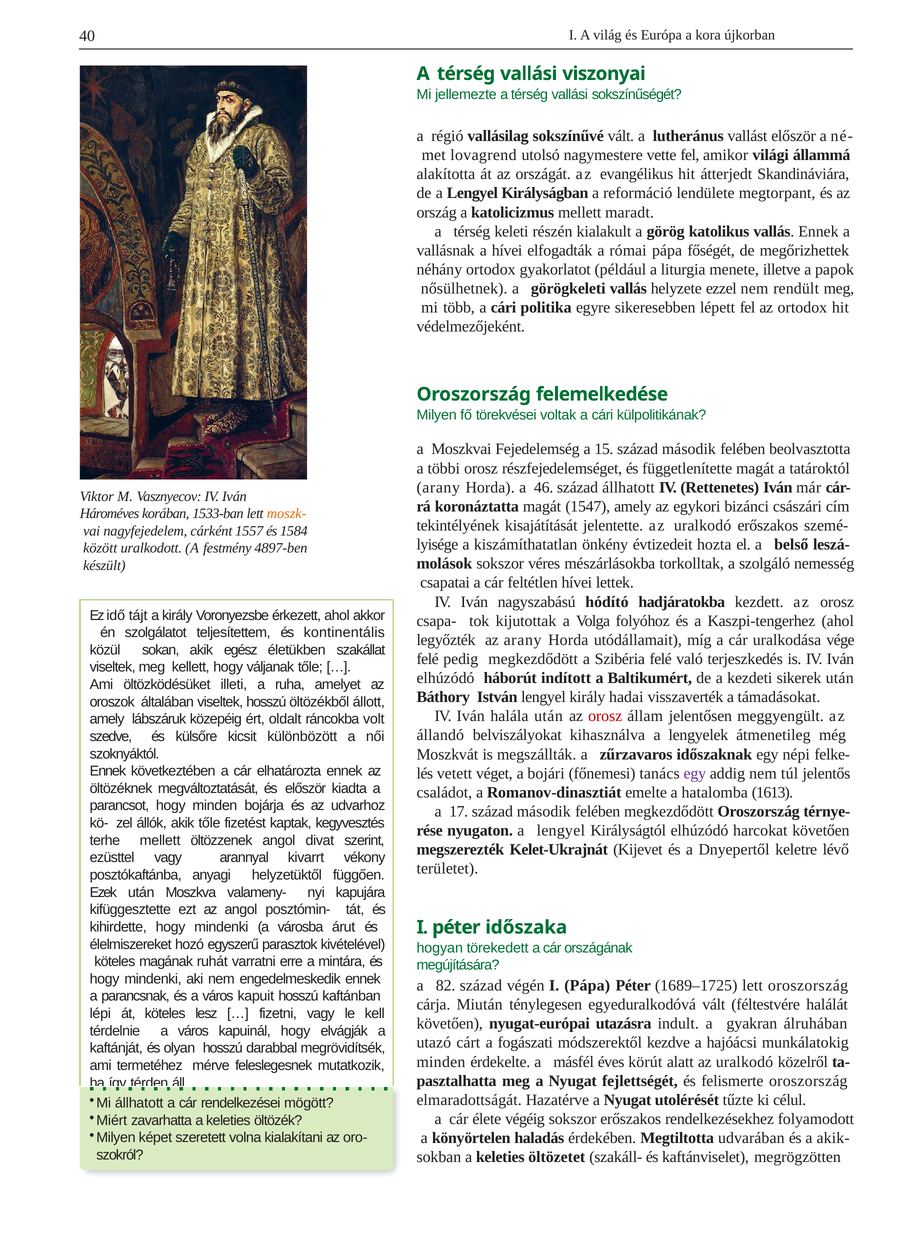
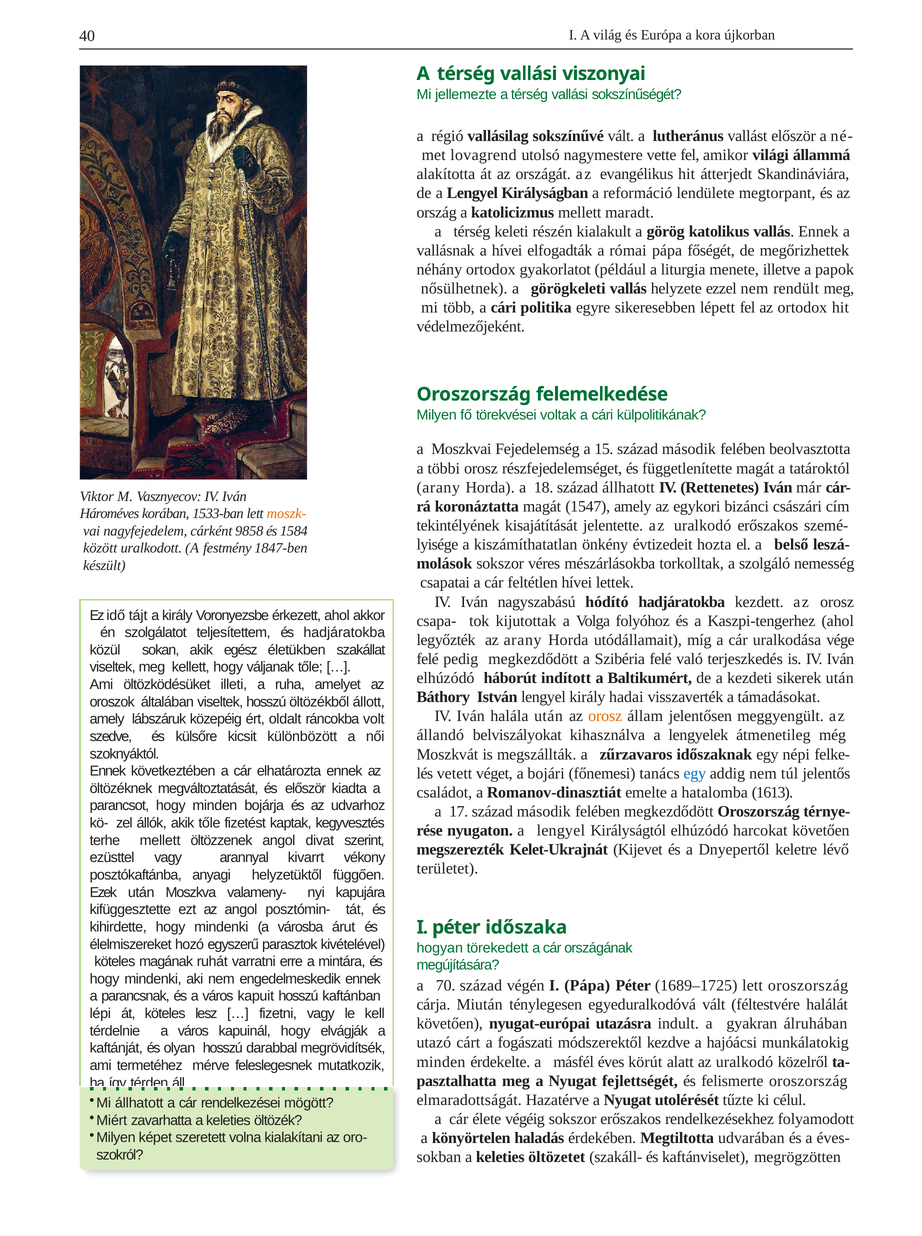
46: 46 -> 18
1557: 1557 -> 9858
4897-ben: 4897-ben -> 1847-ben
és kontinentális: kontinentális -> hadjáratokba
orosz at (605, 716) colour: red -> orange
egy at (695, 774) colour: purple -> blue
82: 82 -> 70
akik-: akik- -> éves-
